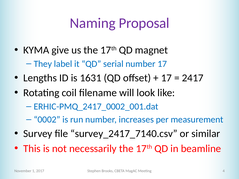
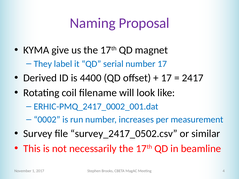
Lengths: Lengths -> Derived
1631: 1631 -> 4400
survey_2417_7140.csv: survey_2417_7140.csv -> survey_2417_0502.csv
